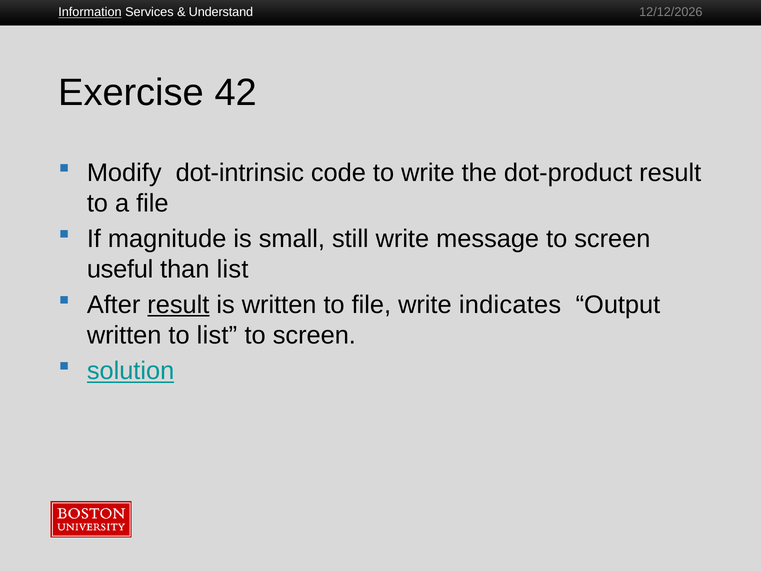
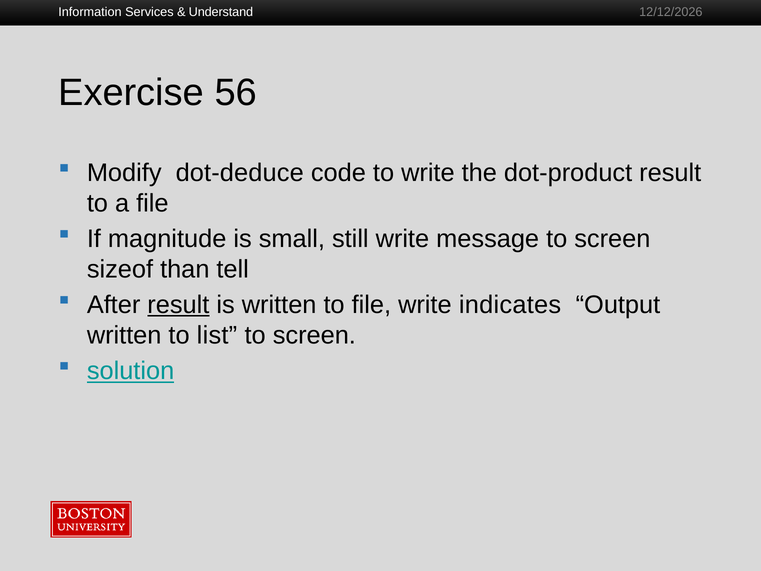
Information underline: present -> none
42: 42 -> 56
dot-intrinsic: dot-intrinsic -> dot-deduce
useful: useful -> sizeof
than list: list -> tell
